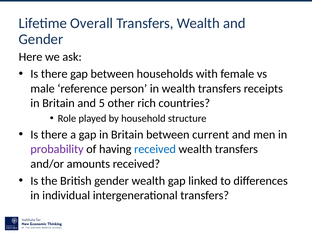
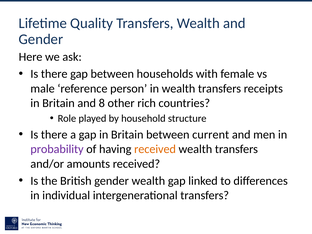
Overall: Overall -> Quality
5: 5 -> 8
received at (155, 149) colour: blue -> orange
